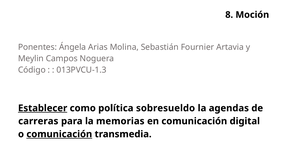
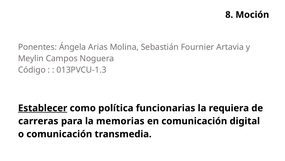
sobresueldo: sobresueldo -> funcionarias
agendas: agendas -> requiera
comunicación at (59, 134) underline: present -> none
